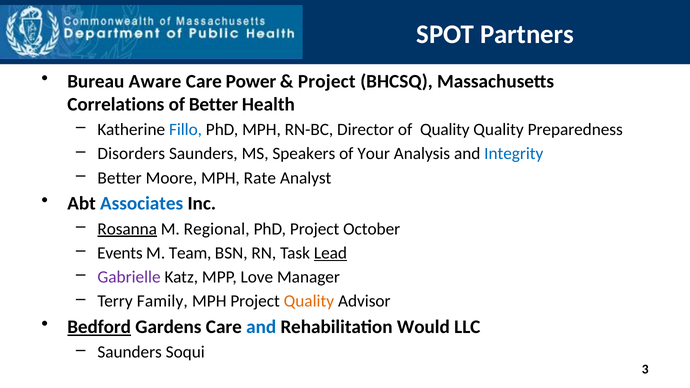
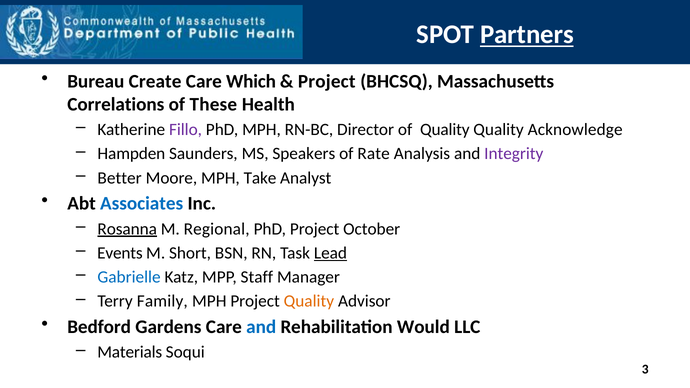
Partners underline: none -> present
Aware: Aware -> Create
Power: Power -> Which
of Better: Better -> These
Fillo colour: blue -> purple
Preparedness: Preparedness -> Acknowledge
Disorders: Disorders -> Hampden
Your: Your -> Rate
Integrity colour: blue -> purple
Rate: Rate -> Take
Team: Team -> Short
Gabrielle colour: purple -> blue
Love: Love -> Staff
Bedford underline: present -> none
Saunders at (130, 352): Saunders -> Materials
